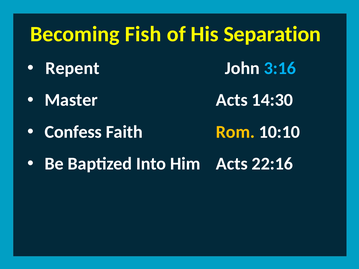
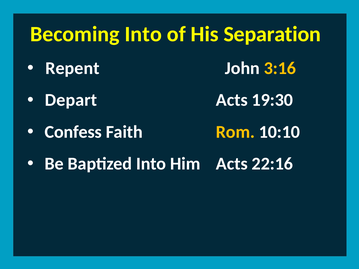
Becoming Fish: Fish -> Into
3:16 colour: light blue -> yellow
Master: Master -> Depart
14:30: 14:30 -> 19:30
